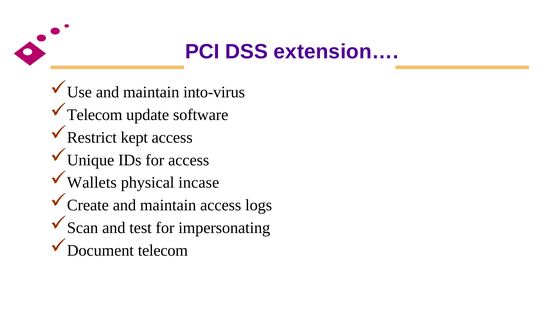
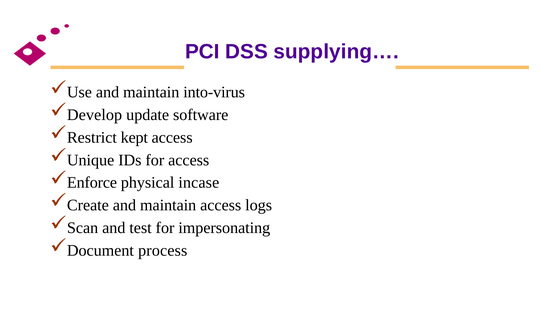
extension…: extension… -> supplying…
Telecom at (95, 115): Telecom -> Develop
Wallets: Wallets -> Enforce
Document telecom: telecom -> process
